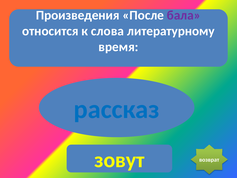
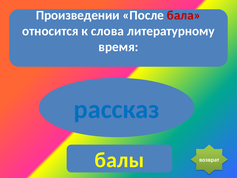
Произведения: Произведения -> Произведении
бала colour: purple -> red
зовут: зовут -> балы
